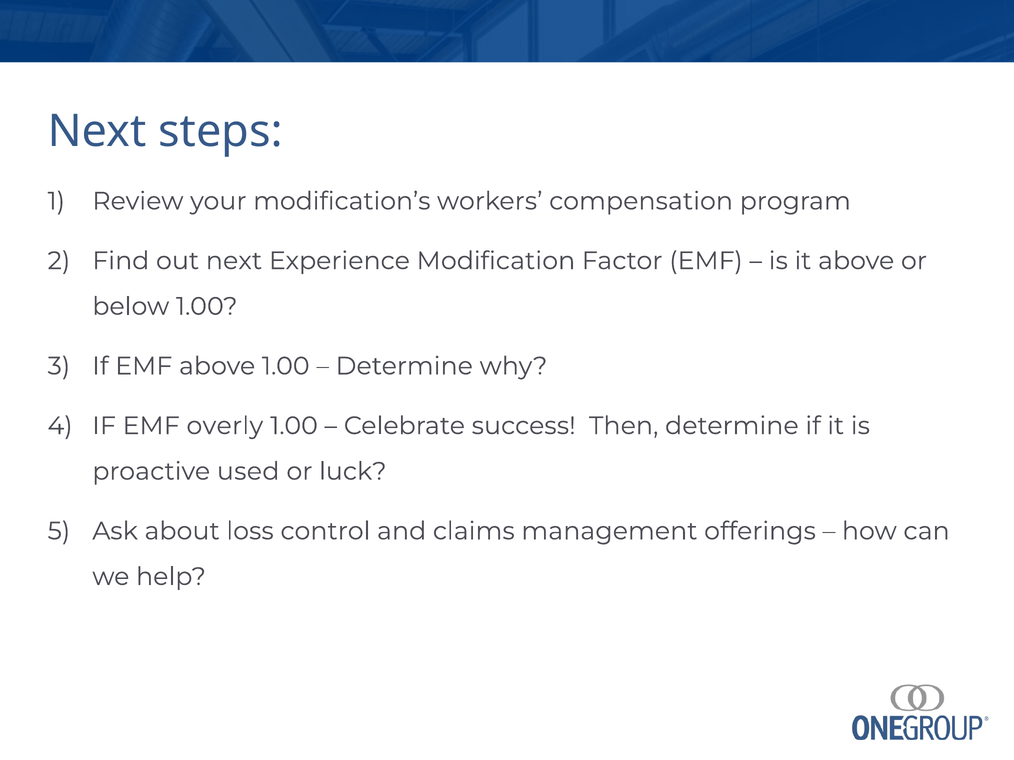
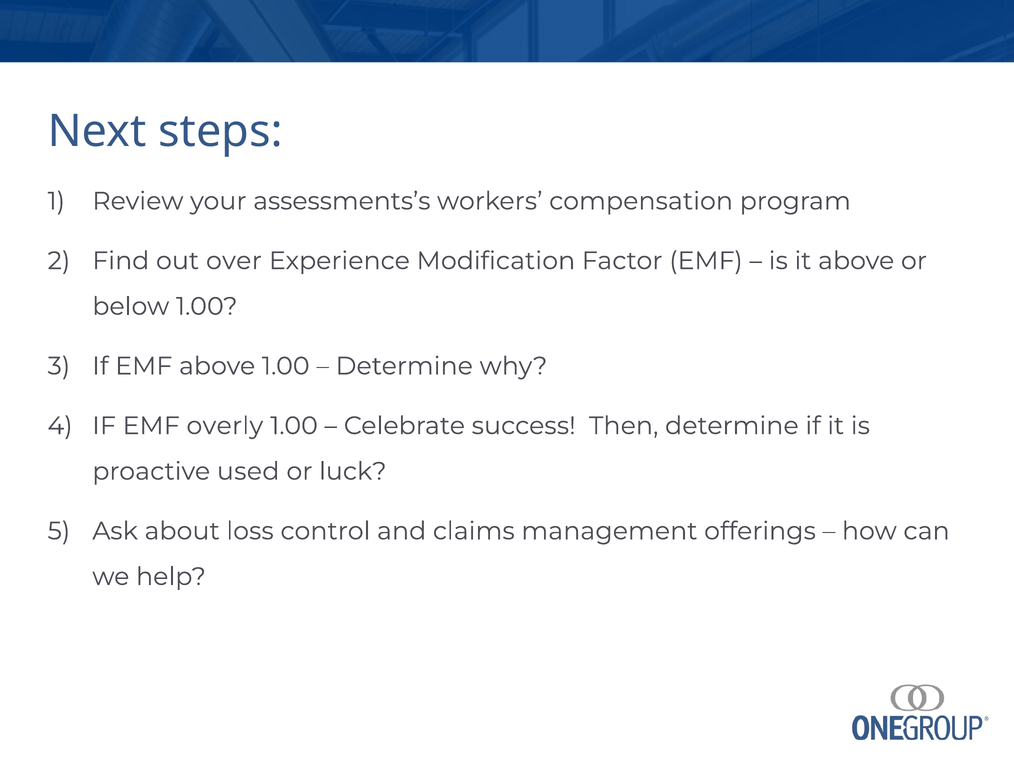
modification’s: modification’s -> assessments’s
out next: next -> over
